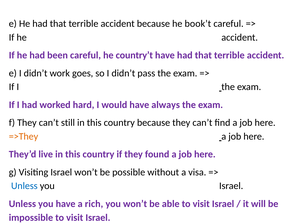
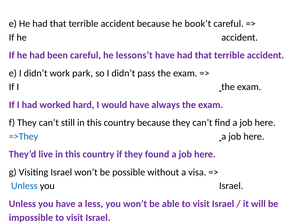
country’t: country’t -> lessons’t
goes: goes -> park
=>They colour: orange -> blue
rich: rich -> less
